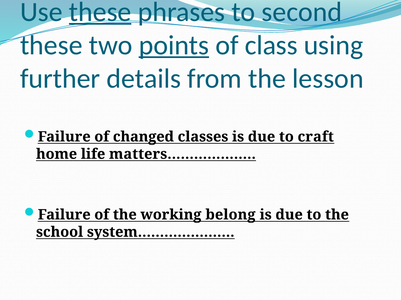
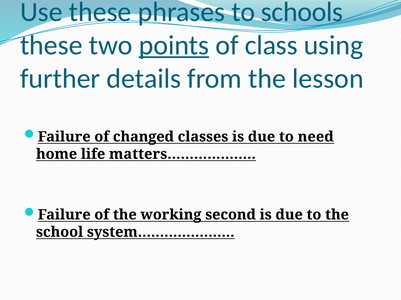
these at (100, 12) underline: present -> none
second: second -> schools
craft: craft -> need
belong: belong -> second
